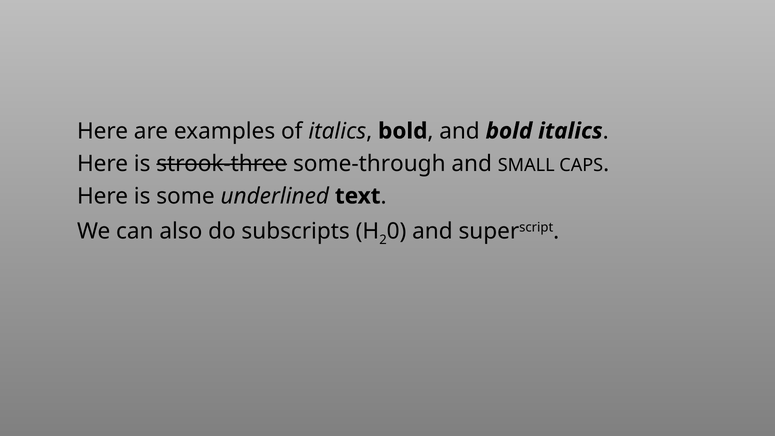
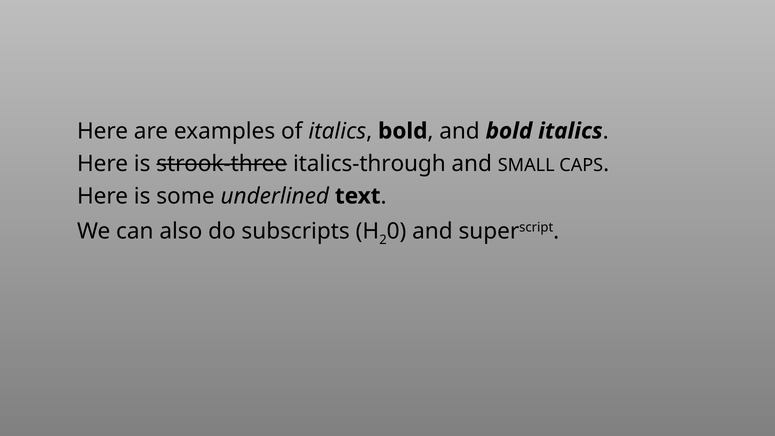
some-through: some-through -> italics-through
